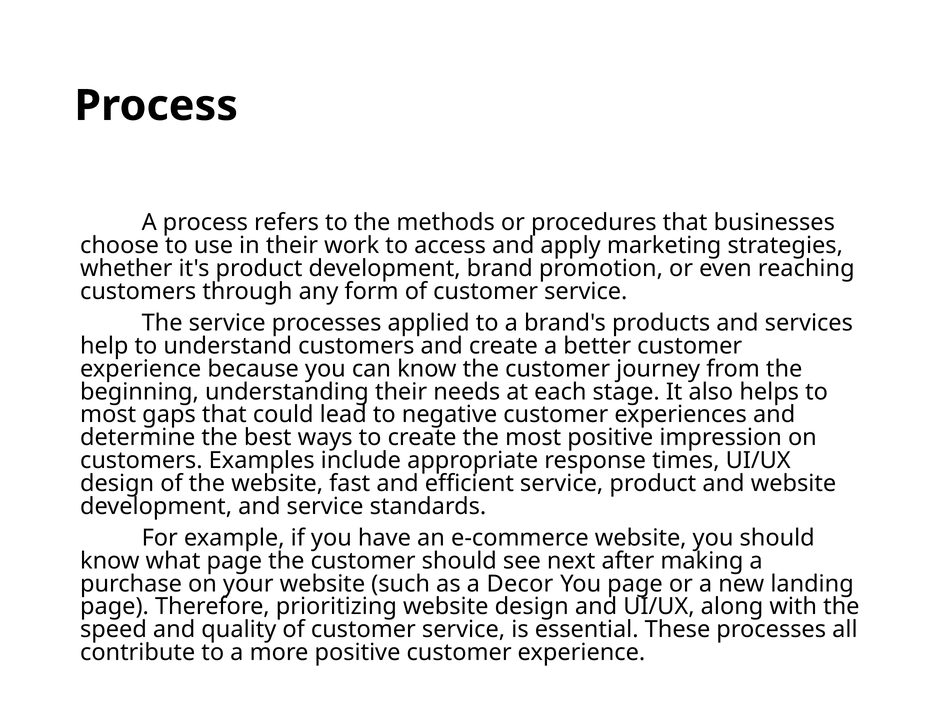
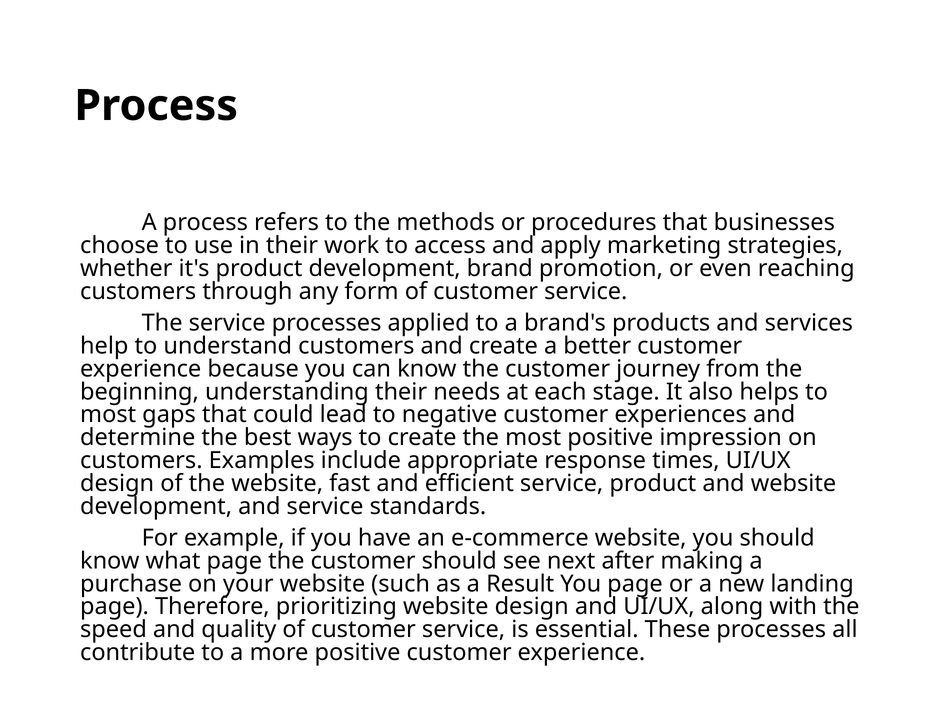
Decor: Decor -> Result
